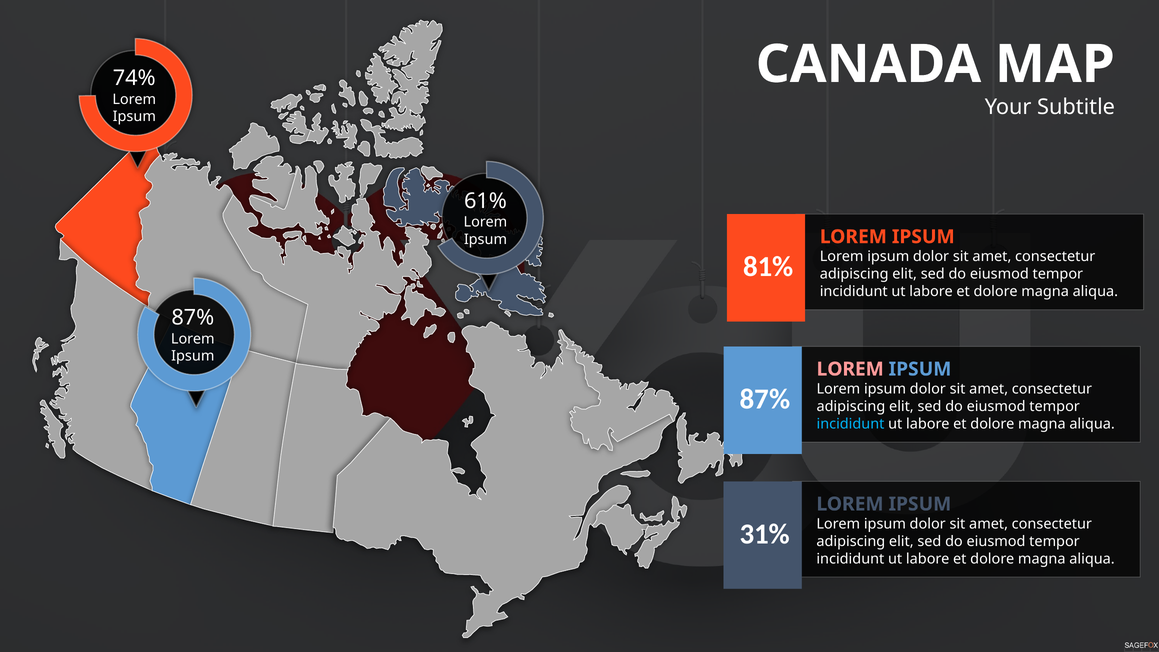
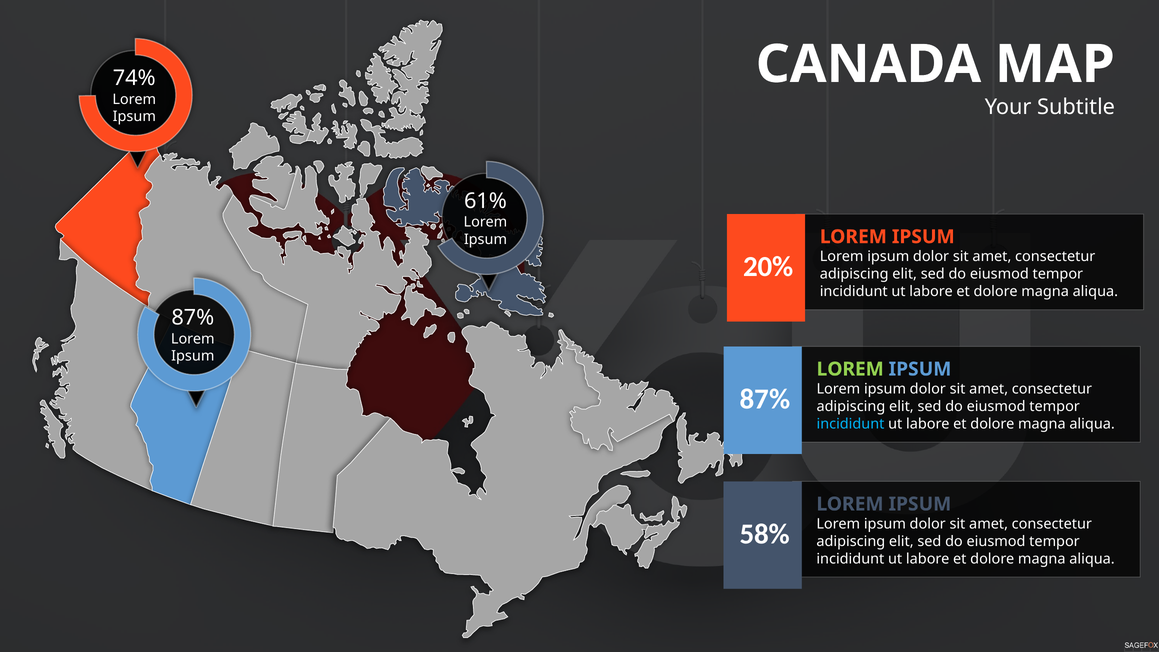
81%: 81% -> 20%
LOREM at (850, 369) colour: pink -> light green
31%: 31% -> 58%
